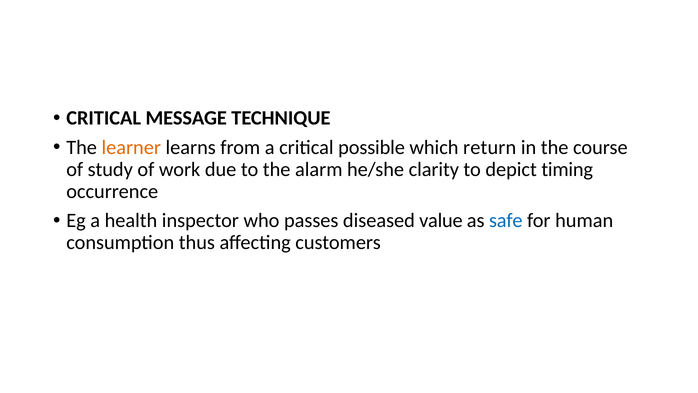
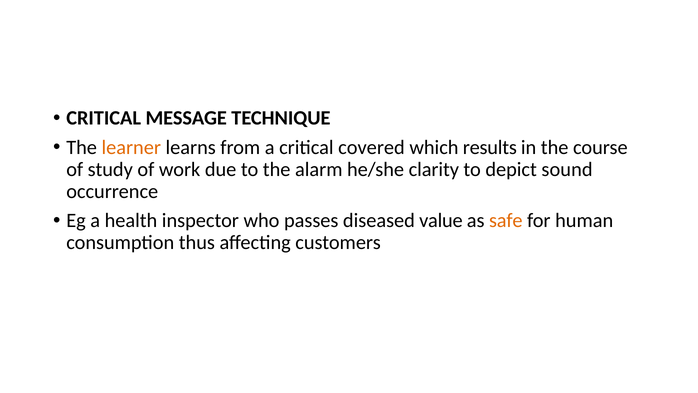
possible: possible -> covered
return: return -> results
timing: timing -> sound
safe colour: blue -> orange
